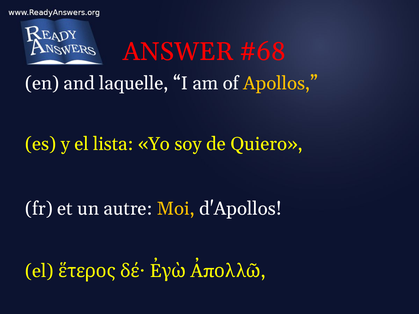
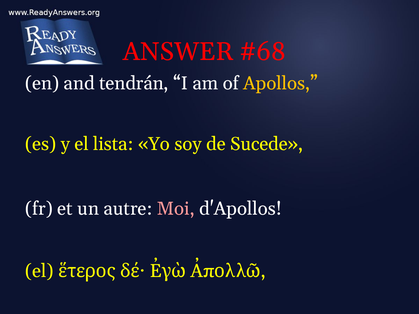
laquelle: laquelle -> tendrán
Quiero: Quiero -> Sucede
Moi colour: yellow -> pink
